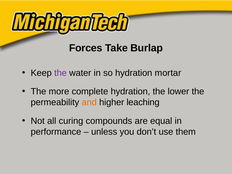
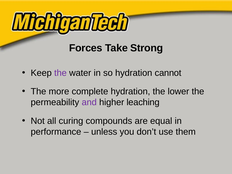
Burlap: Burlap -> Strong
mortar: mortar -> cannot
and colour: orange -> purple
